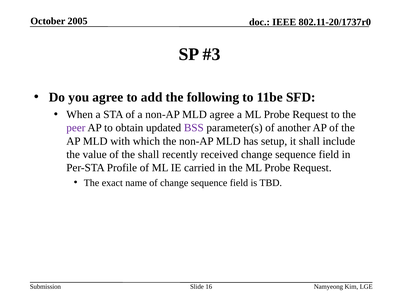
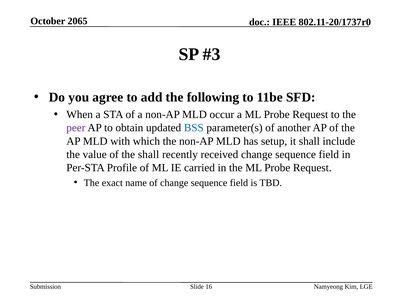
2005: 2005 -> 2065
MLD agree: agree -> occur
BSS colour: purple -> blue
